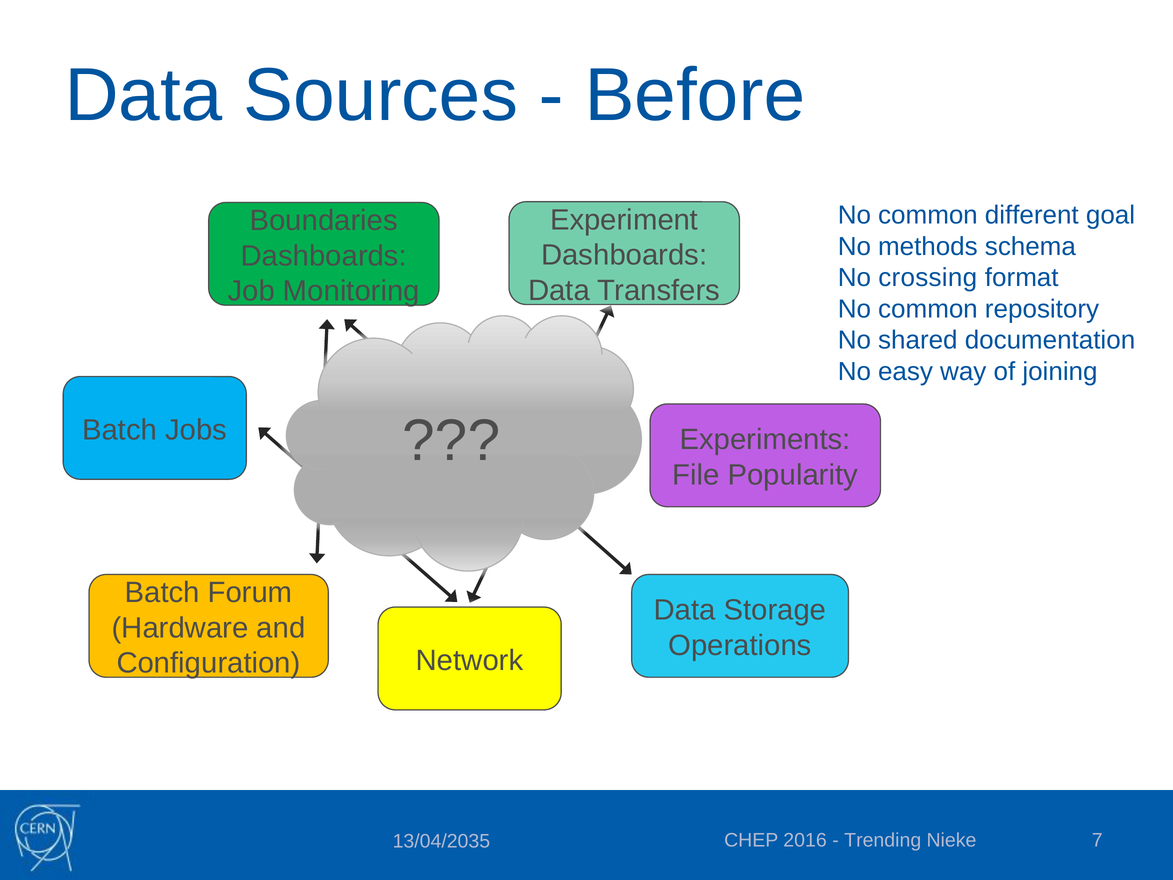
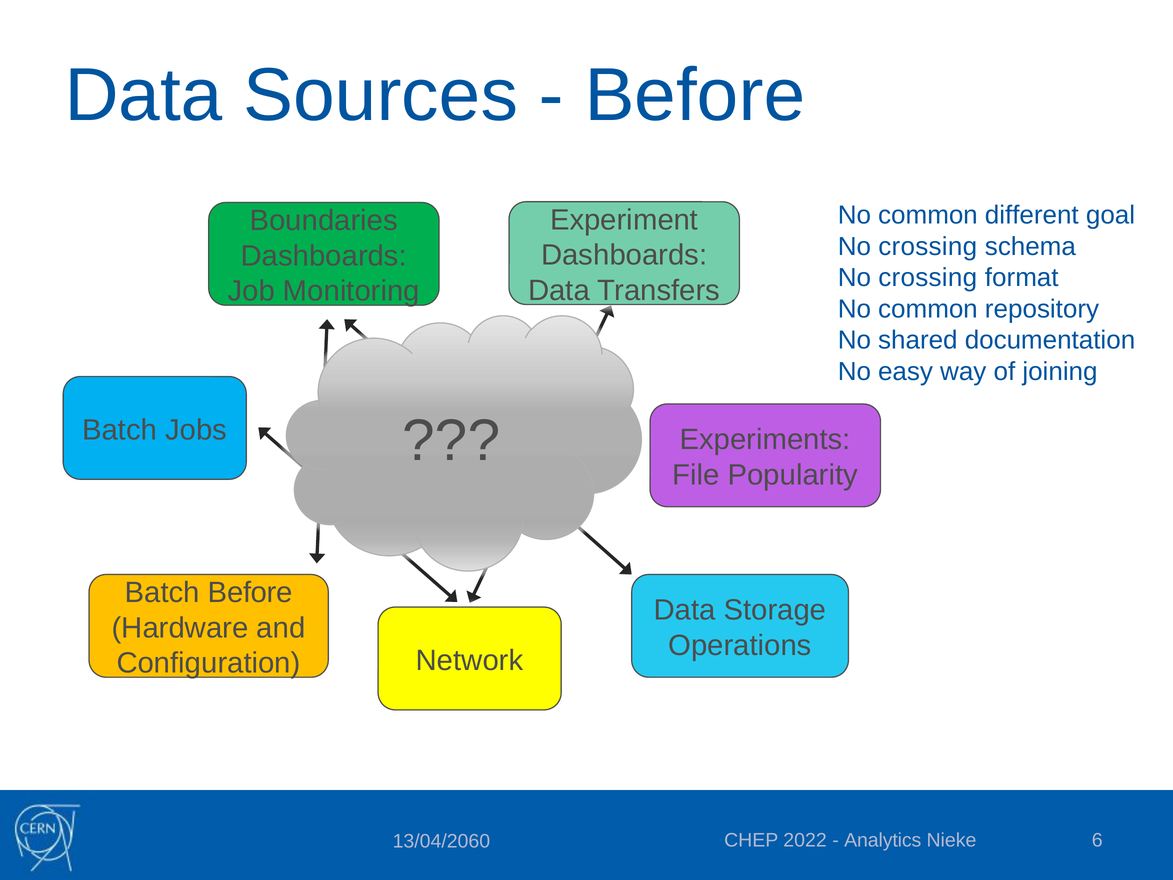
methods at (928, 246): methods -> crossing
Batch Forum: Forum -> Before
2016: 2016 -> 2022
Trending: Trending -> Analytics
7: 7 -> 6
13/04/2035: 13/04/2035 -> 13/04/2060
